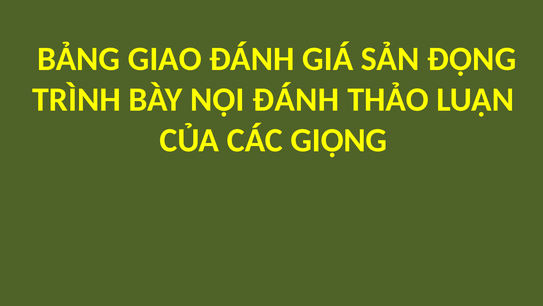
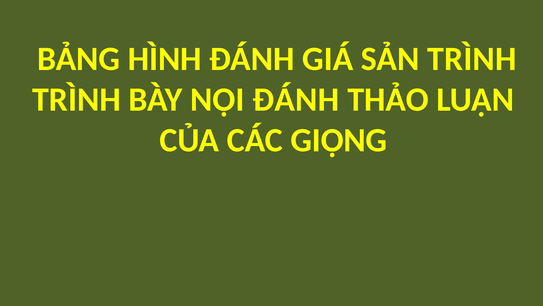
GIAO: GIAO -> HÌNH
SẢN ĐỌNG: ĐỌNG -> TRÌNH
